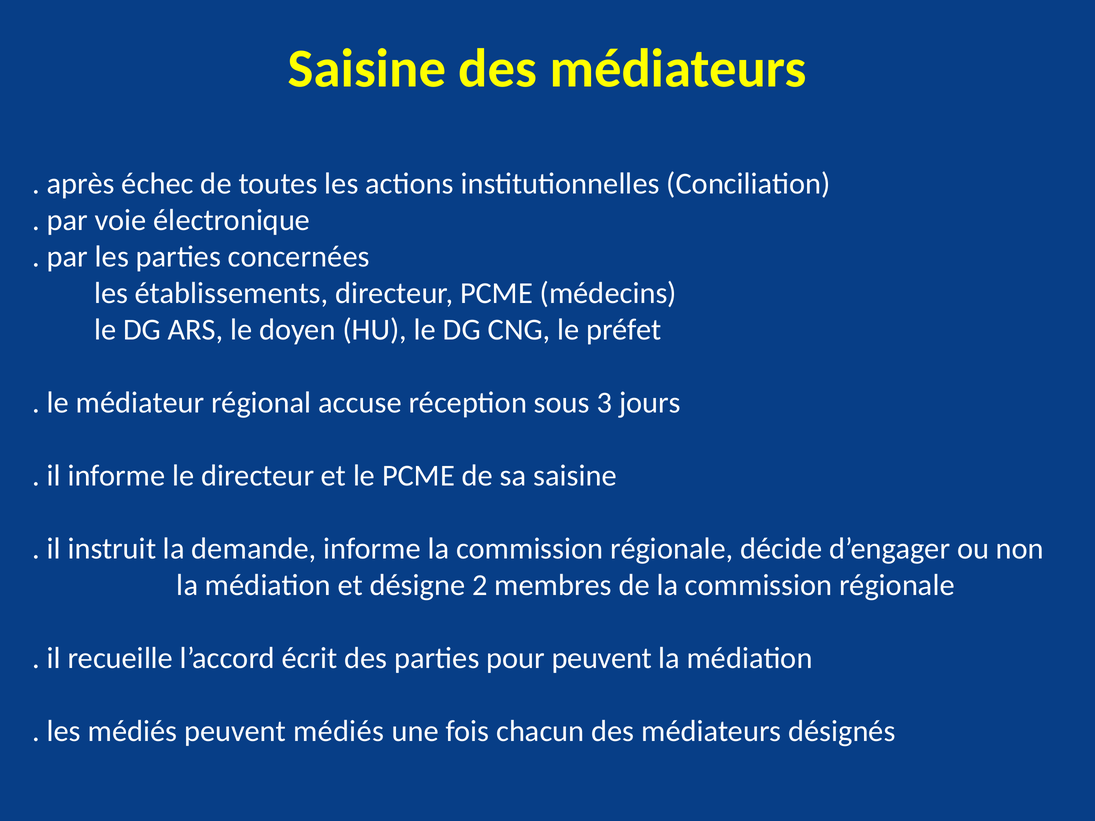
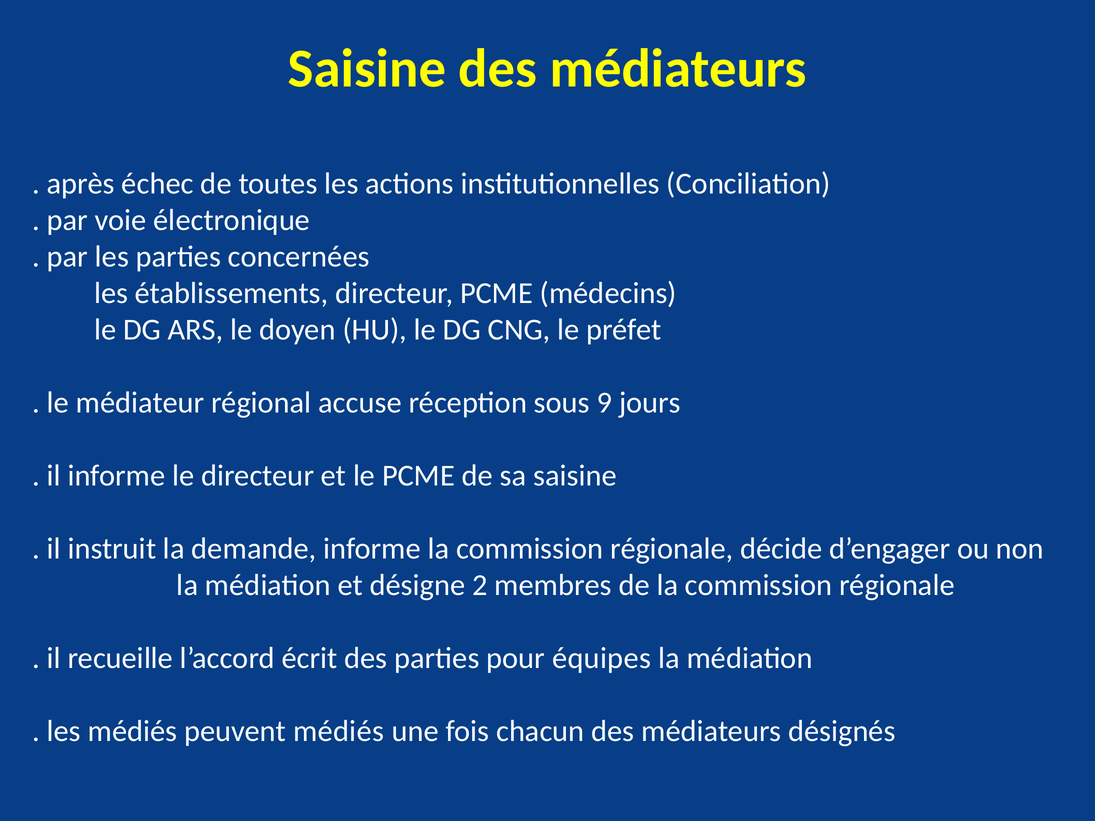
3: 3 -> 9
pour peuvent: peuvent -> équipes
